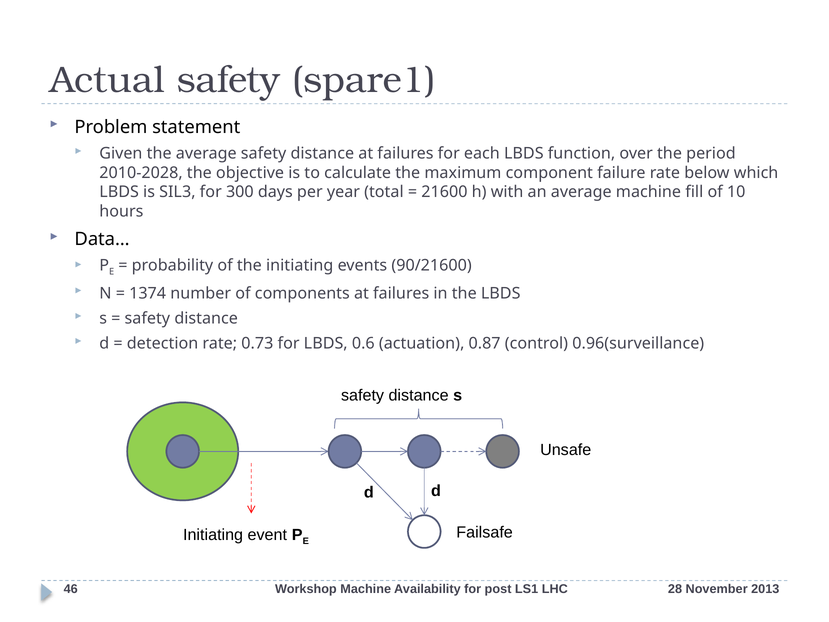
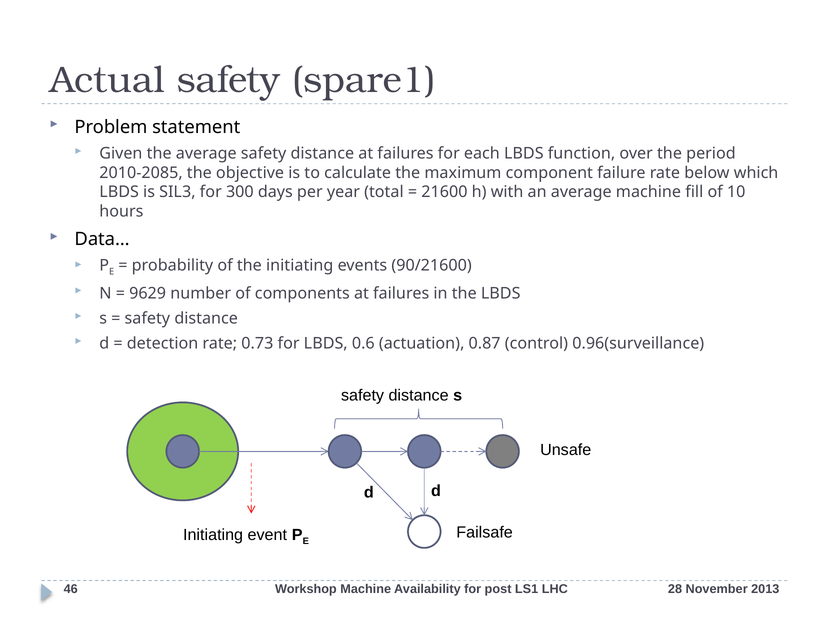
2010-2028: 2010-2028 -> 2010-2085
1374: 1374 -> 9629
